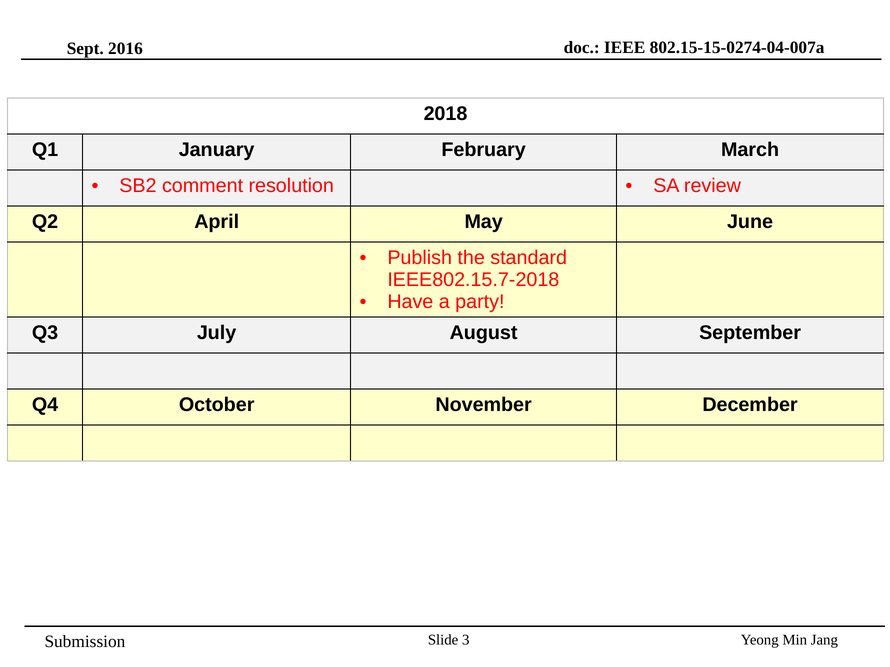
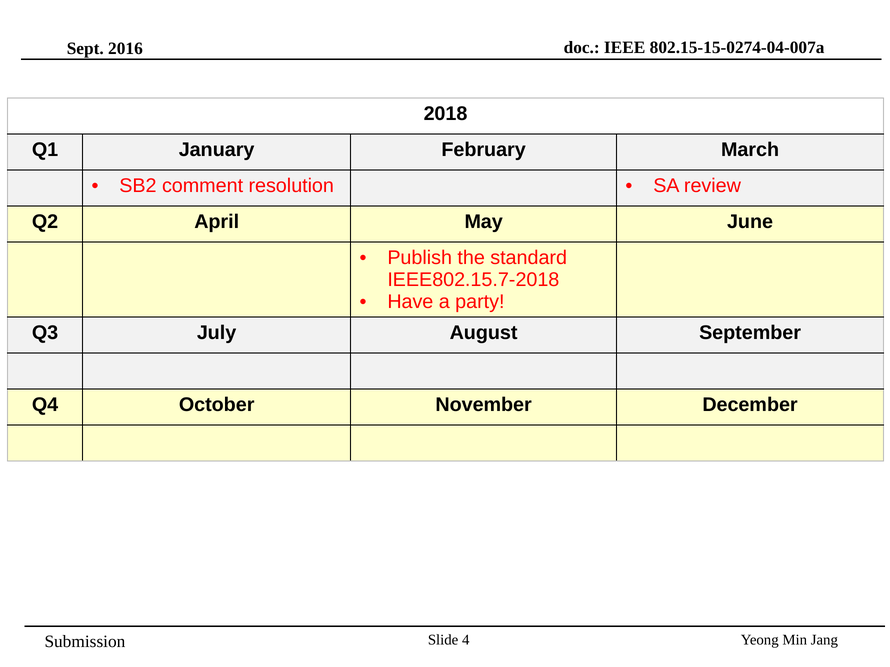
3: 3 -> 4
